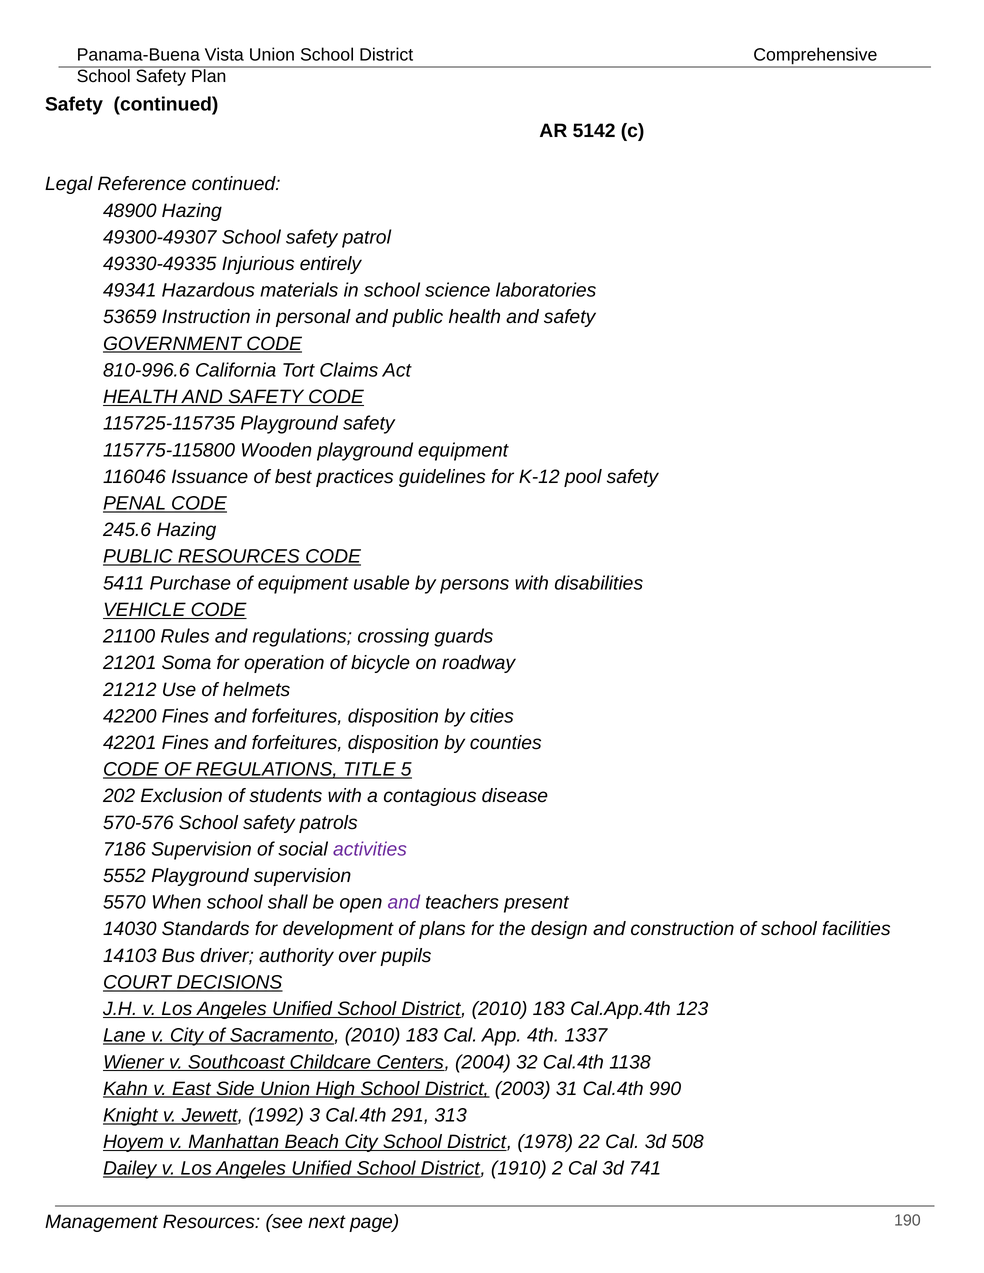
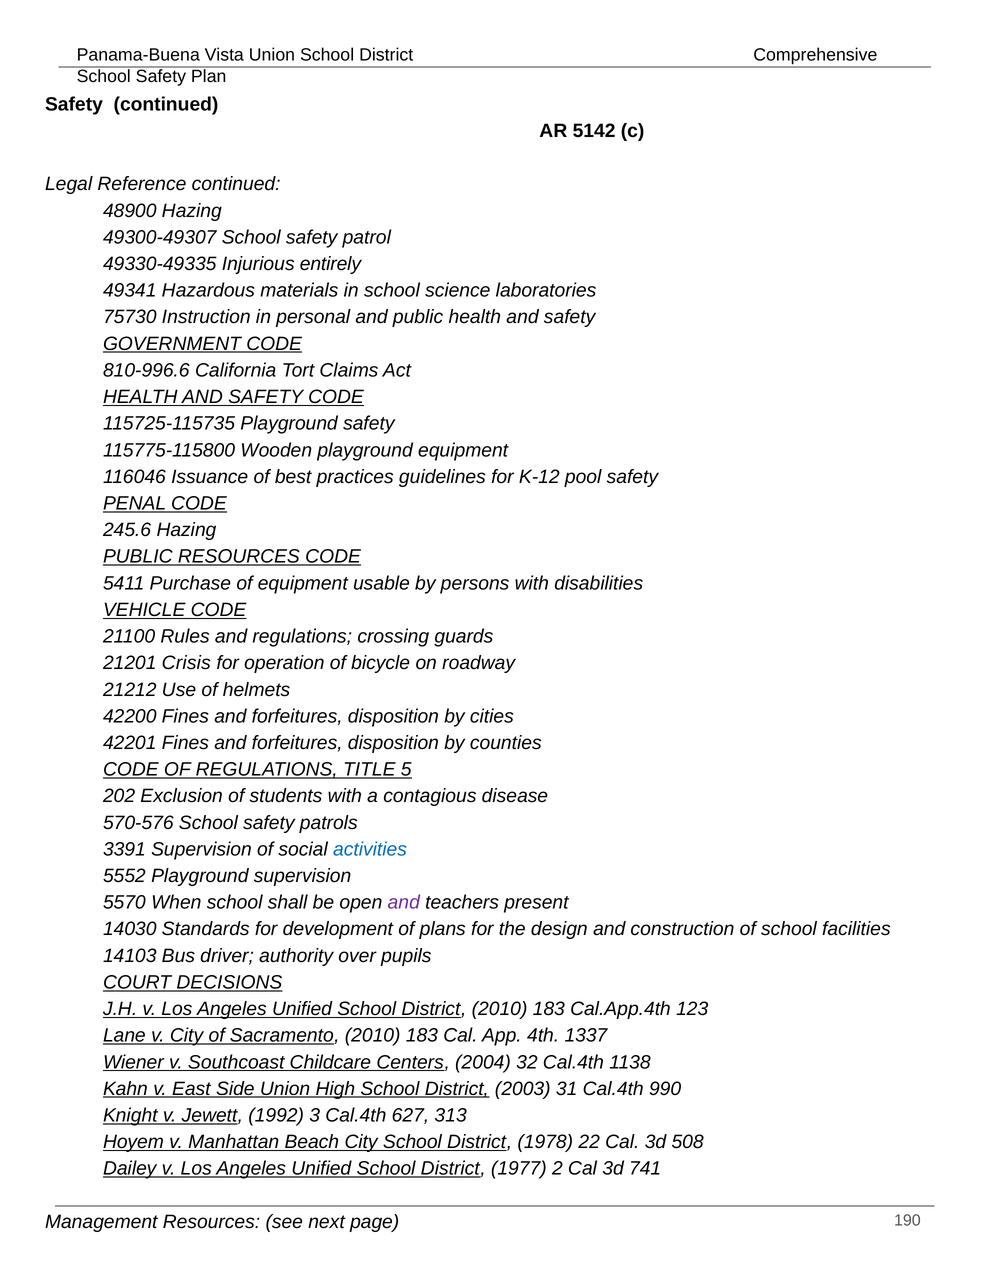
53659: 53659 -> 75730
Soma: Soma -> Crisis
7186: 7186 -> 3391
activities colour: purple -> blue
291: 291 -> 627
1910: 1910 -> 1977
